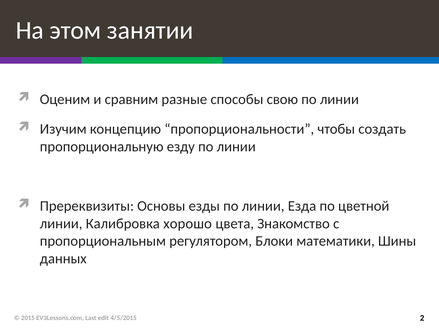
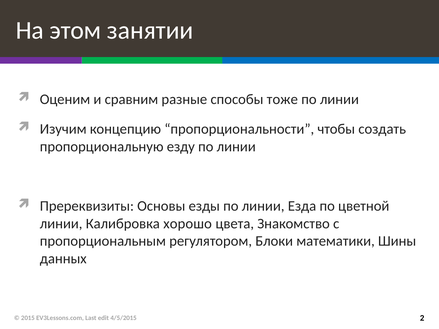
свою: свою -> тоже
